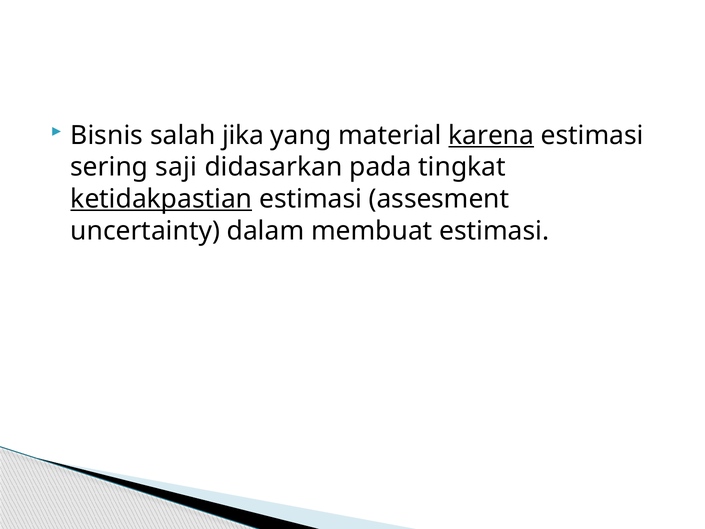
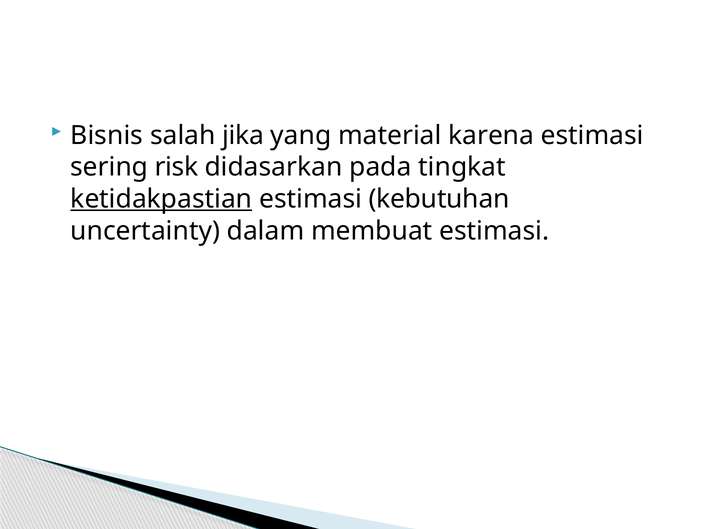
karena underline: present -> none
saji: saji -> risk
assesment: assesment -> kebutuhan
